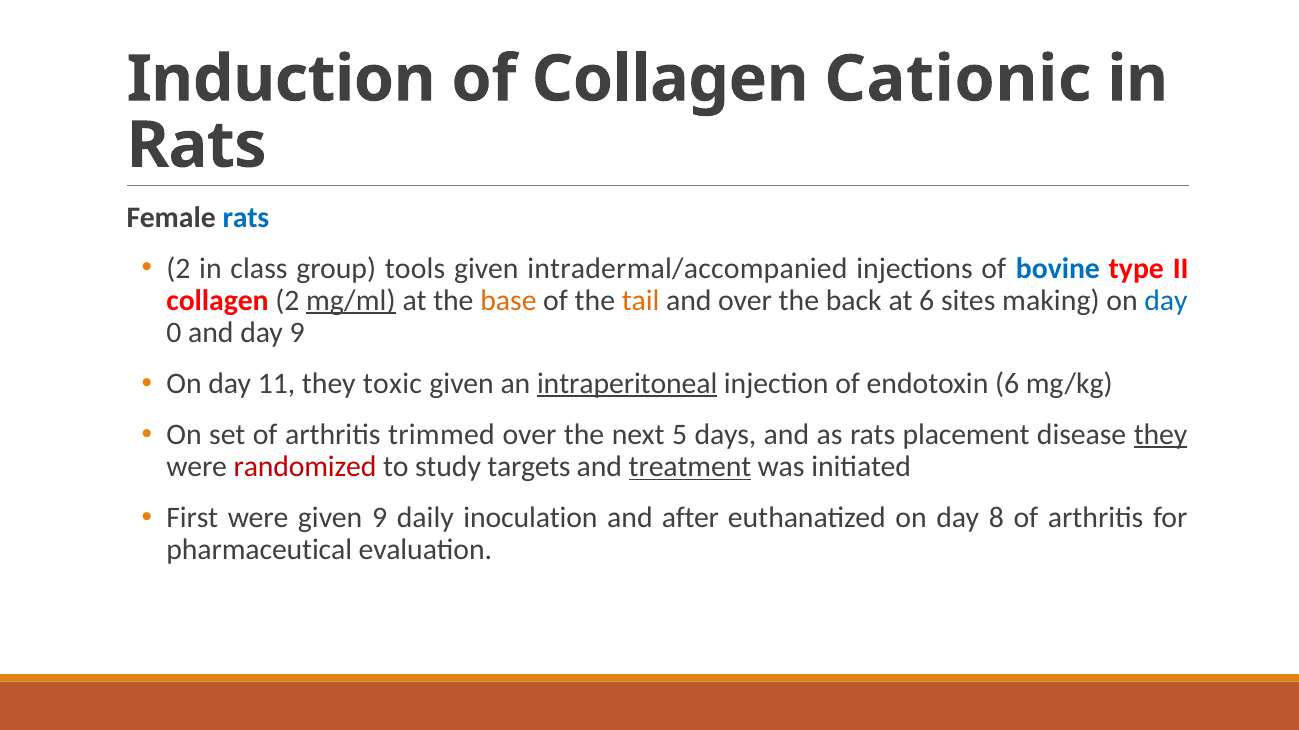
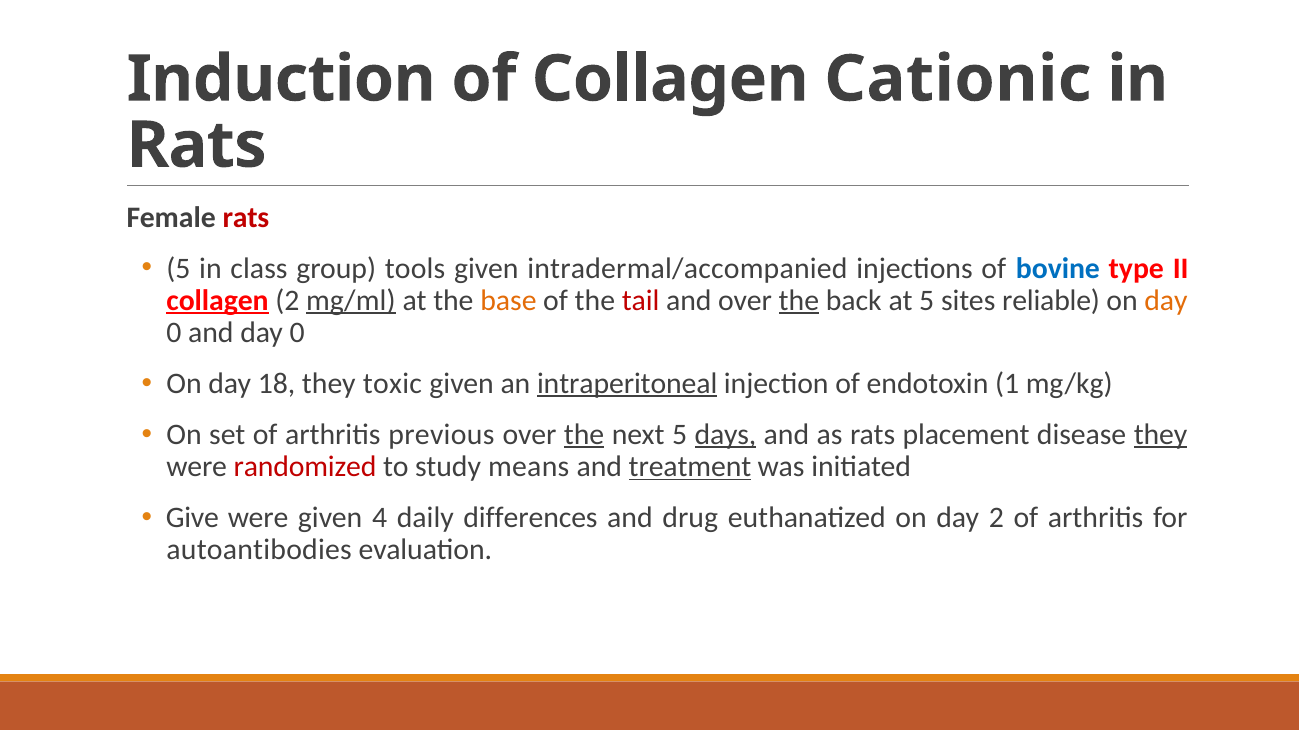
rats at (246, 217) colour: blue -> red
2 at (178, 268): 2 -> 5
collagen at (218, 301) underline: none -> present
tail colour: orange -> red
the at (799, 301) underline: none -> present
at 6: 6 -> 5
making: making -> reliable
day at (1166, 301) colour: blue -> orange
and day 9: 9 -> 0
11: 11 -> 18
endotoxin 6: 6 -> 1
trimmed: trimmed -> previous
the at (584, 435) underline: none -> present
days underline: none -> present
targets: targets -> means
First: First -> Give
given 9: 9 -> 4
inoculation: inoculation -> differences
after: after -> drug
day 8: 8 -> 2
pharmaceutical: pharmaceutical -> autoantibodies
